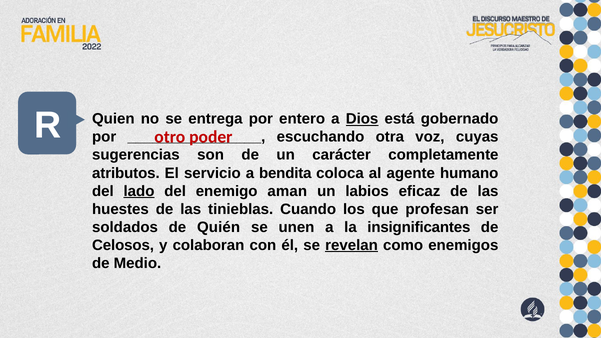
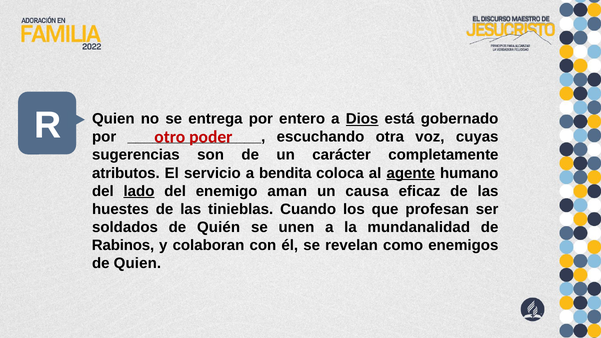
agente underline: none -> present
labios: labios -> causa
insignificantes: insignificantes -> mundanalidad
Celosos: Celosos -> Rabinos
revelan underline: present -> none
de Medio: Medio -> Quien
